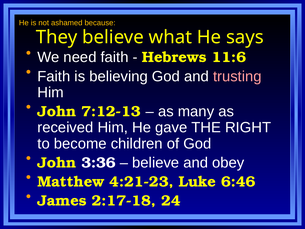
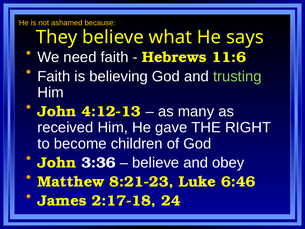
trusting colour: pink -> light green
7:12-13: 7:12-13 -> 4:12-13
4:21-23: 4:21-23 -> 8:21-23
